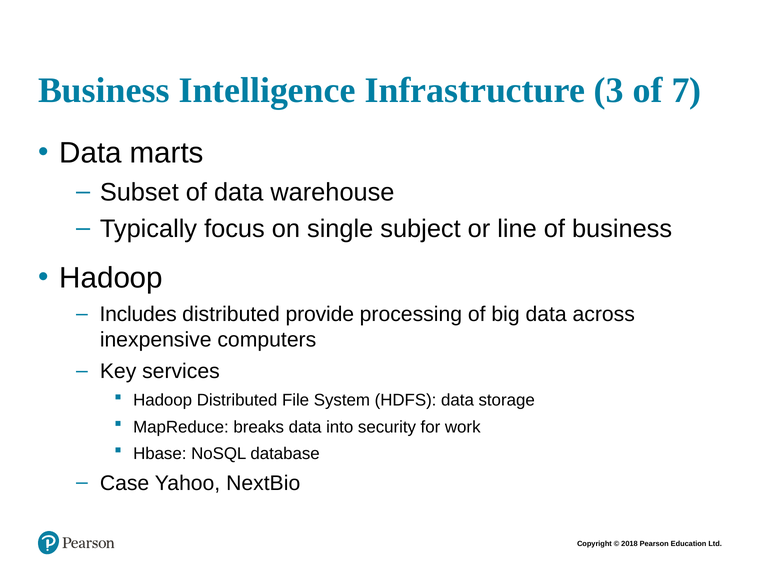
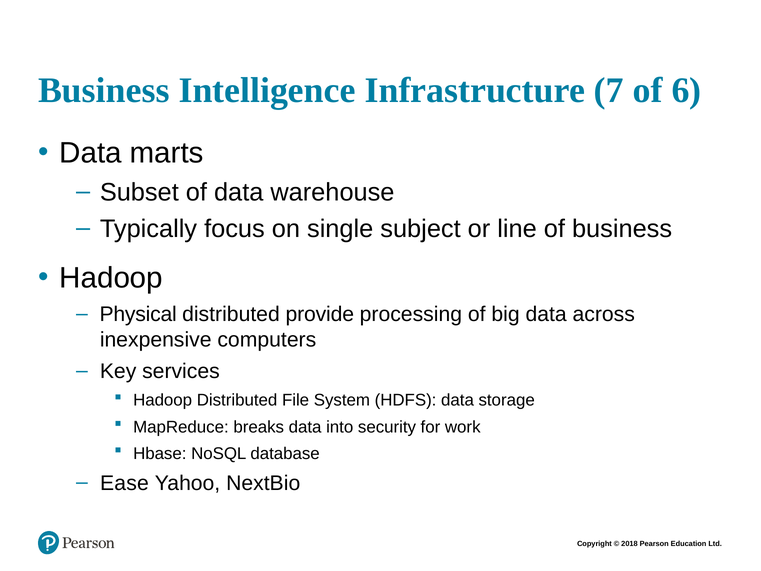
3: 3 -> 7
7: 7 -> 6
Includes: Includes -> Physical
Case: Case -> Ease
